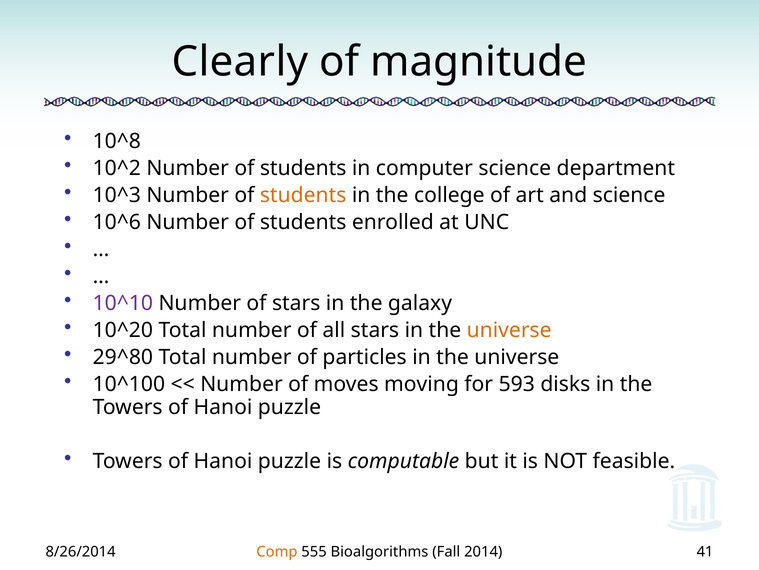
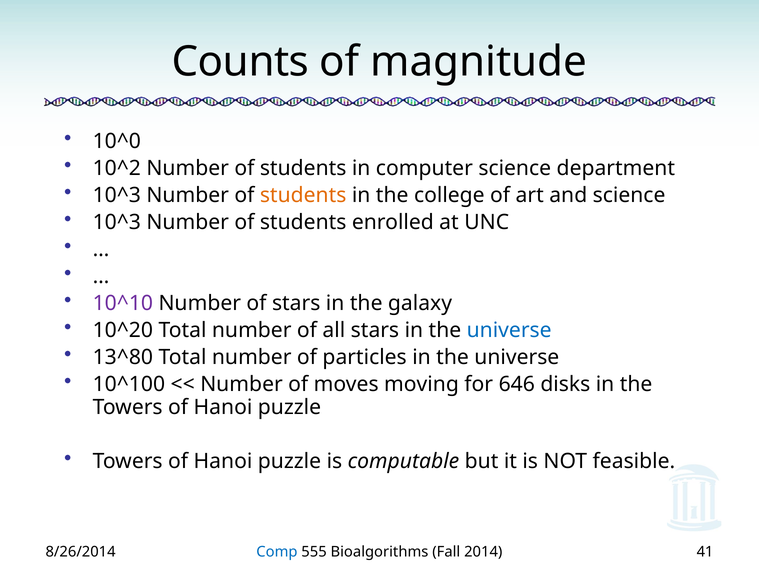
Clearly: Clearly -> Counts
10^8: 10^8 -> 10^0
10^6 at (117, 222): 10^6 -> 10^3
universe at (509, 330) colour: orange -> blue
29^80: 29^80 -> 13^80
593: 593 -> 646
Comp colour: orange -> blue
